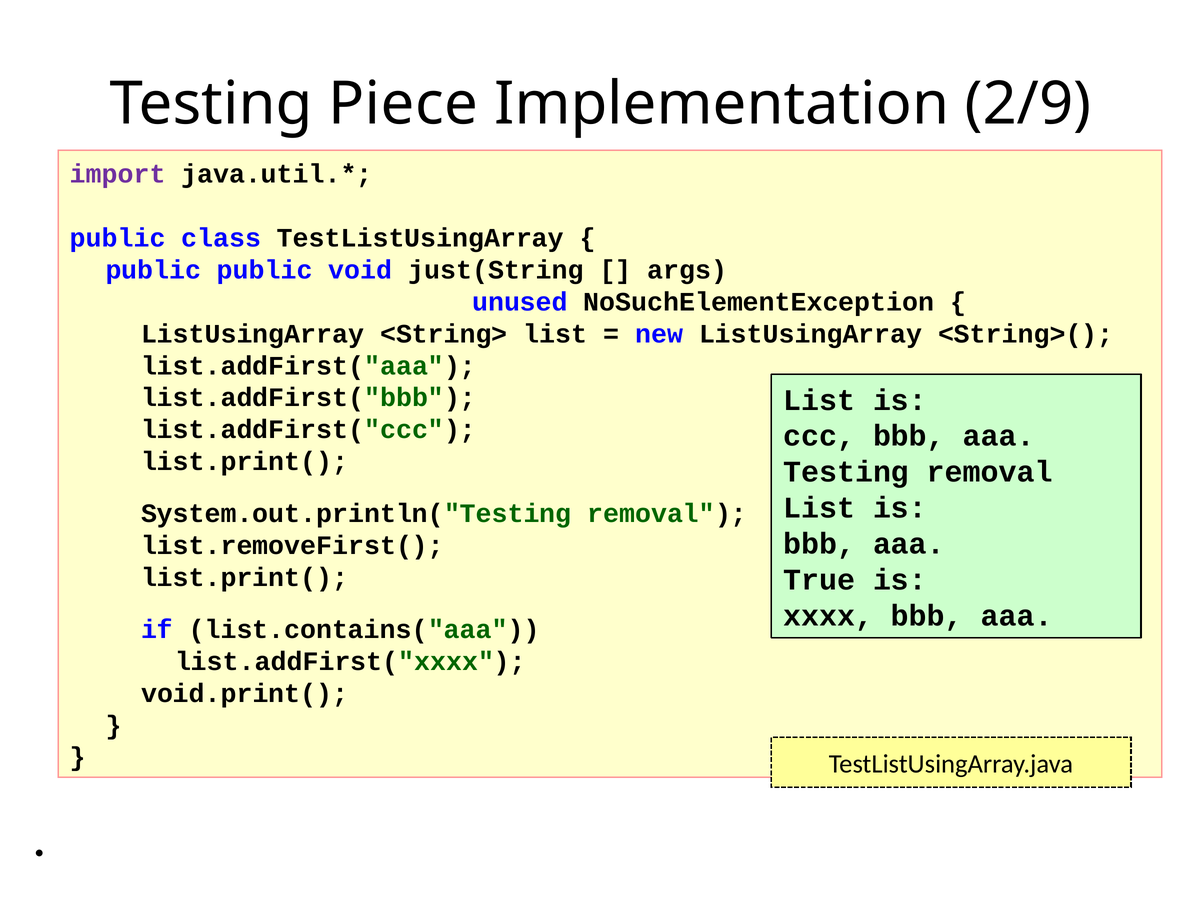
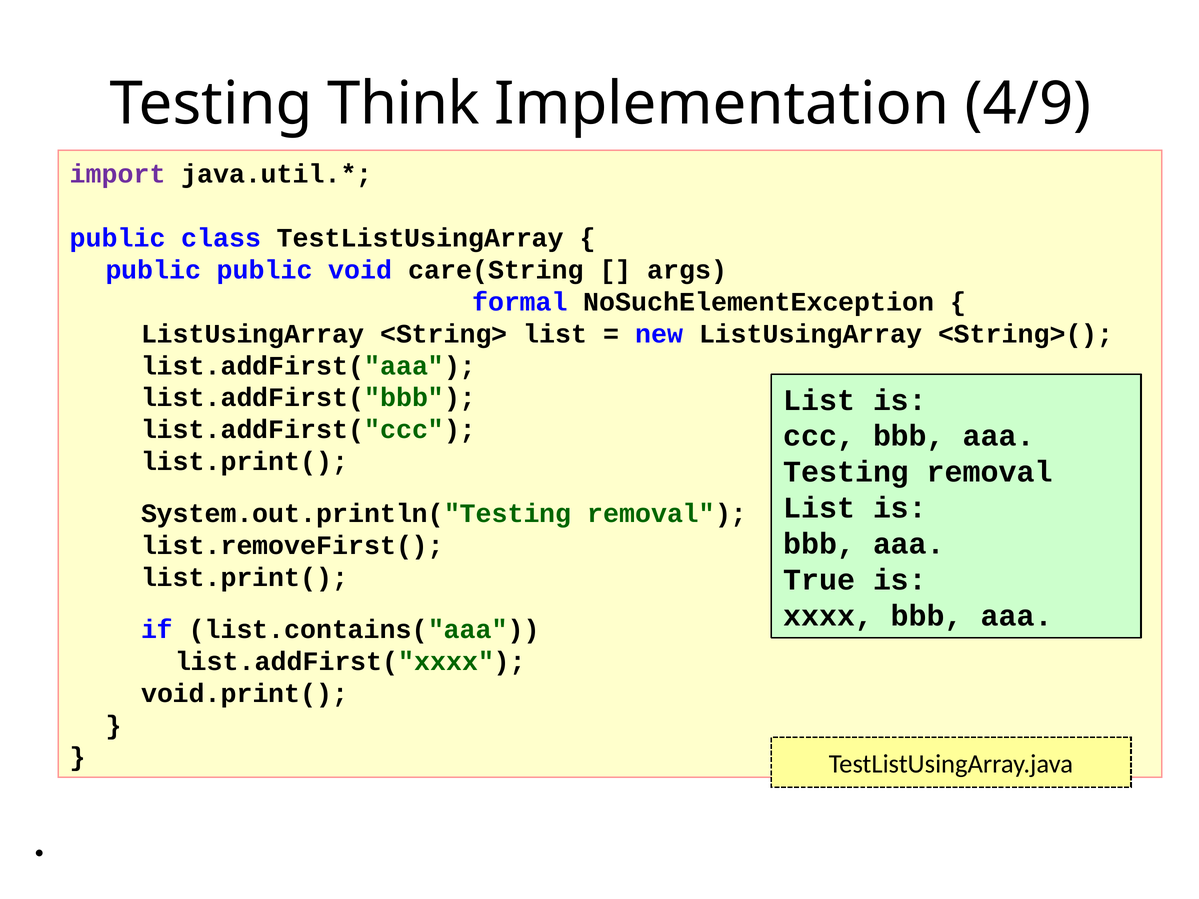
Piece: Piece -> Think
2/9: 2/9 -> 4/9
just(String: just(String -> care(String
unused: unused -> formal
